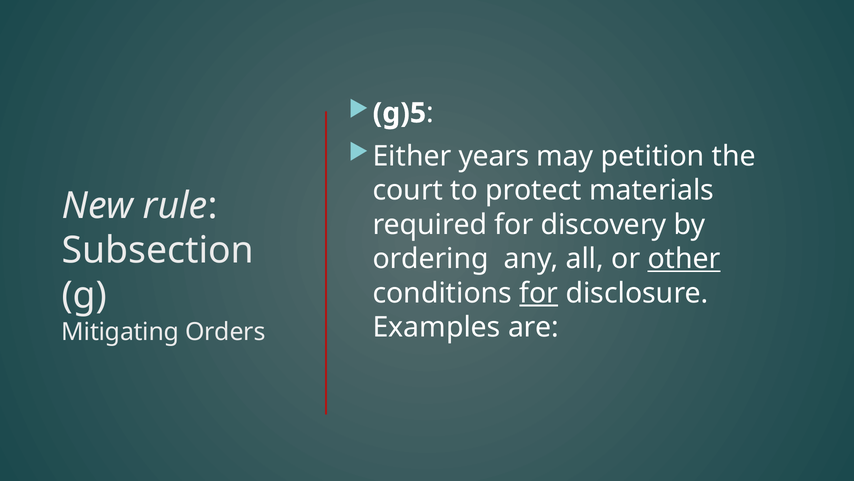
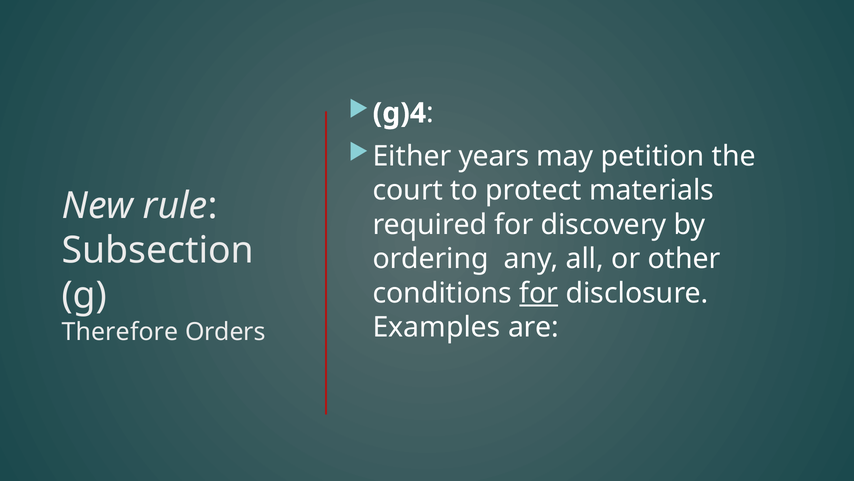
g)5: g)5 -> g)4
other underline: present -> none
Mitigating: Mitigating -> Therefore
